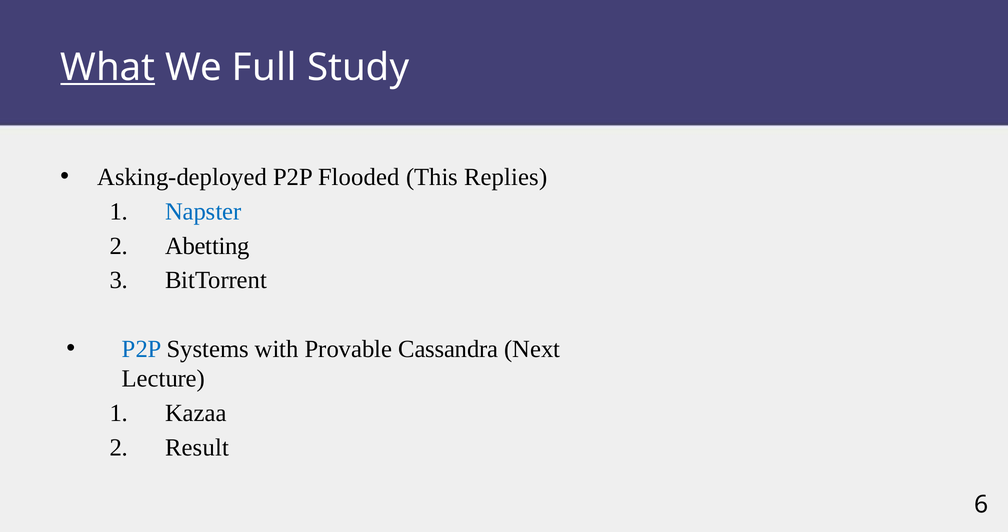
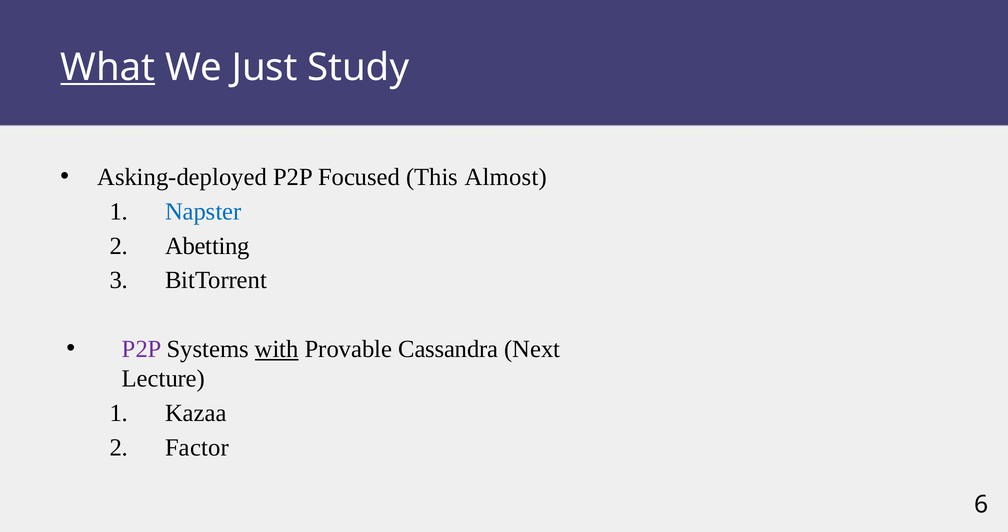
Full: Full -> Just
Flooded: Flooded -> Focused
Replies: Replies -> Almost
P2P at (142, 349) colour: blue -> purple
with underline: none -> present
Result: Result -> Factor
